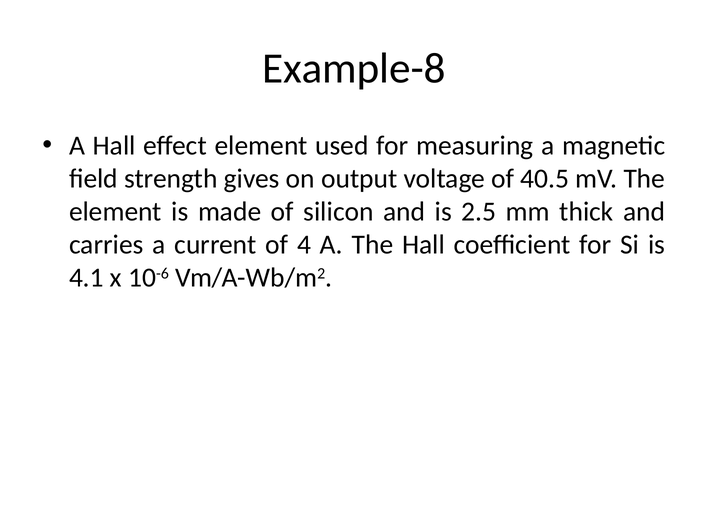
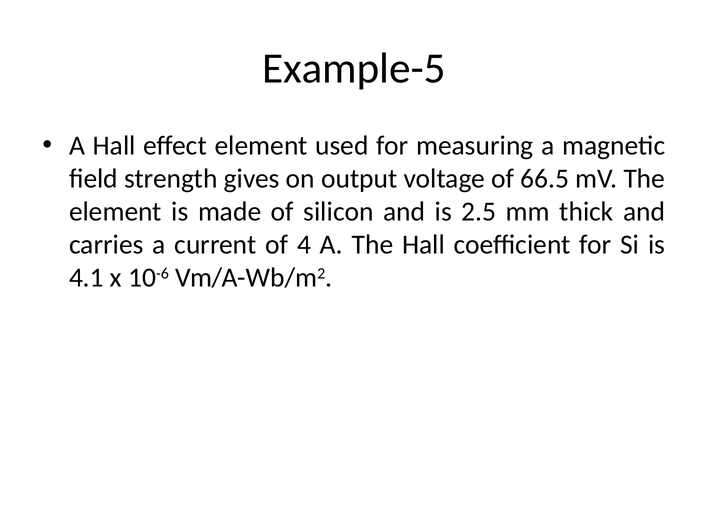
Example-8: Example-8 -> Example-5
40.5: 40.5 -> 66.5
